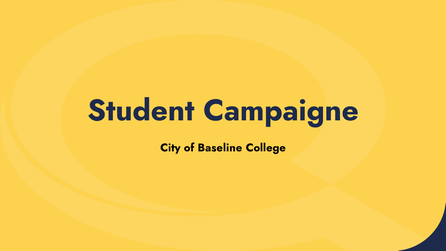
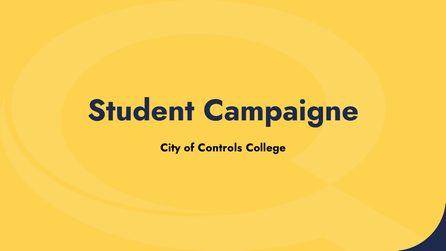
Baseline: Baseline -> Controls
